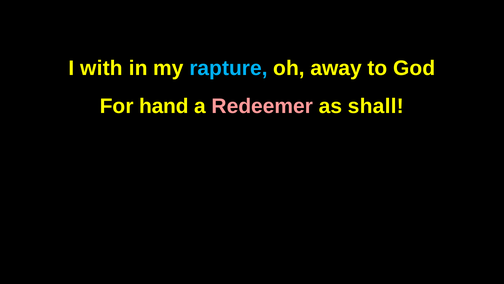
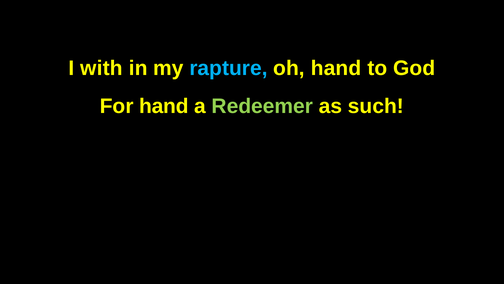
oh away: away -> hand
Redeemer colour: pink -> light green
shall: shall -> such
